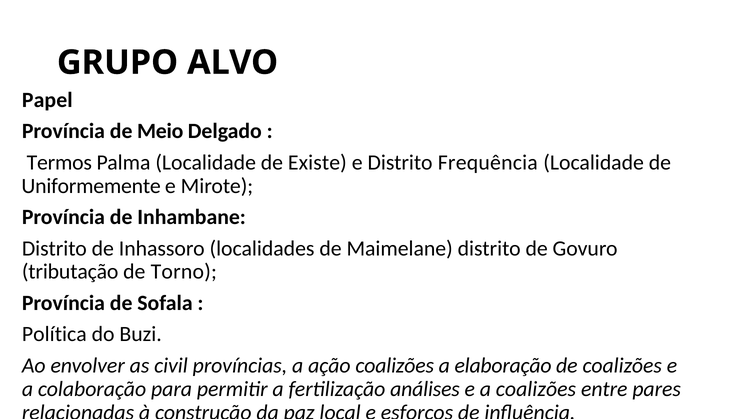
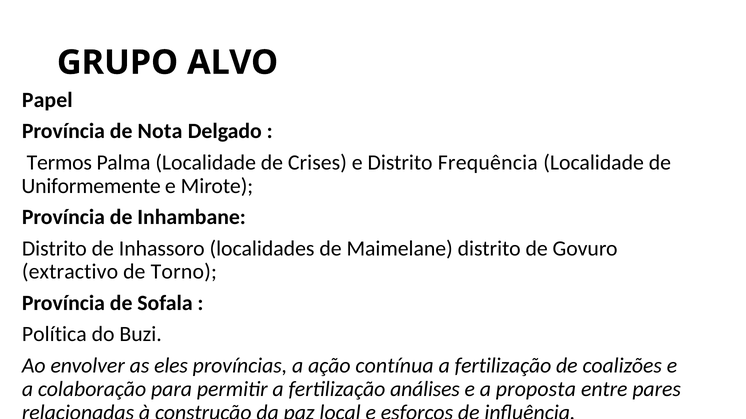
Meio: Meio -> Nota
Existe: Existe -> Crises
tributação: tributação -> extractivo
civil: civil -> eles
ação coalizões: coalizões -> contínua
elaboração at (503, 366): elaboração -> fertilização
a coalizões: coalizões -> proposta
